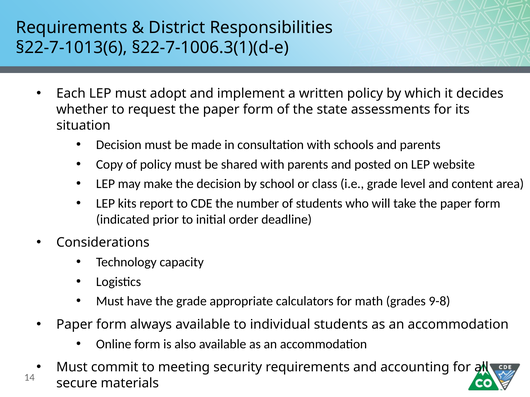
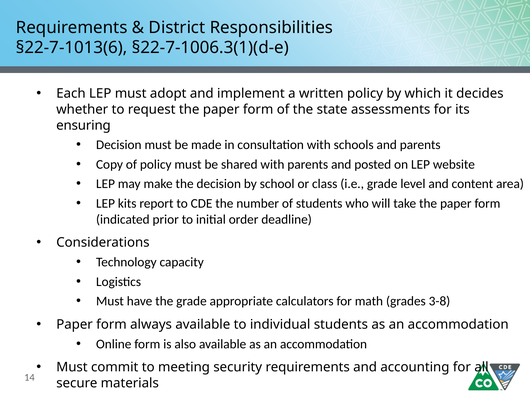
situation: situation -> ensuring
9-8: 9-8 -> 3-8
